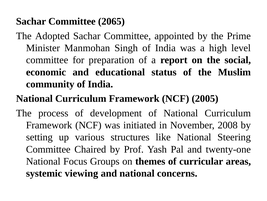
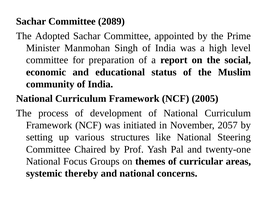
2065: 2065 -> 2089
2008: 2008 -> 2057
viewing: viewing -> thereby
